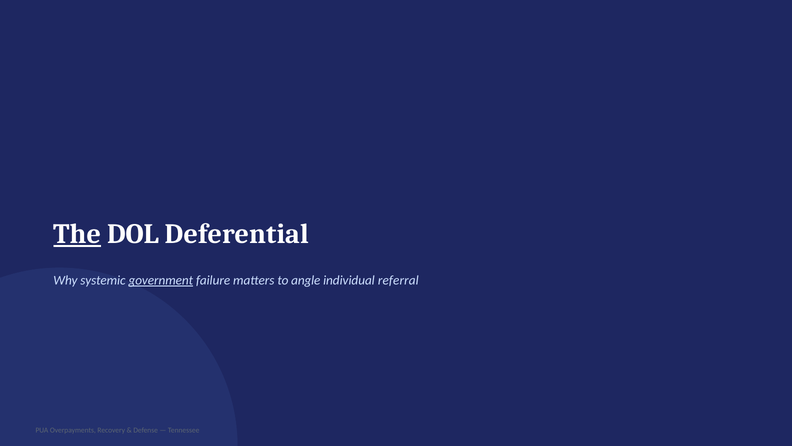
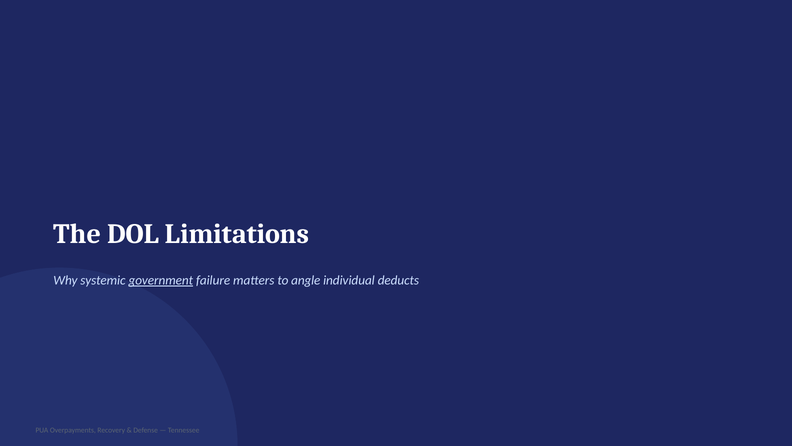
The underline: present -> none
Deferential: Deferential -> Limitations
referral: referral -> deducts
